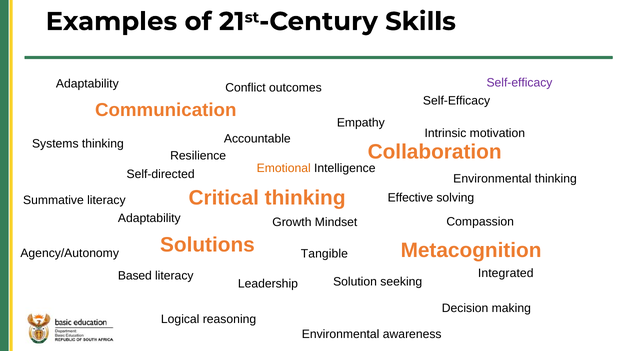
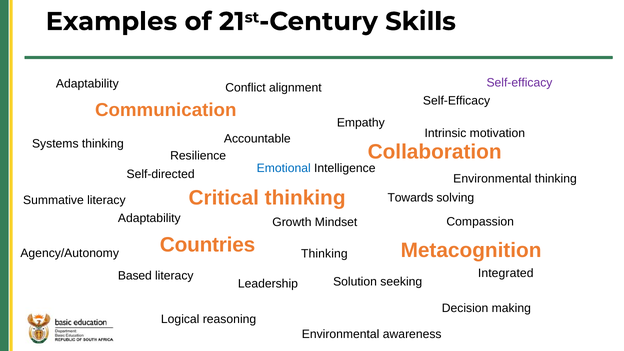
outcomes: outcomes -> alignment
Emotional colour: orange -> blue
Effective: Effective -> Towards
Solutions: Solutions -> Countries
Tangible at (324, 254): Tangible -> Thinking
